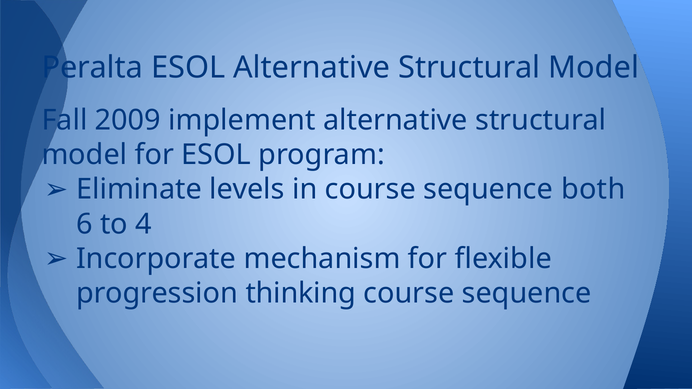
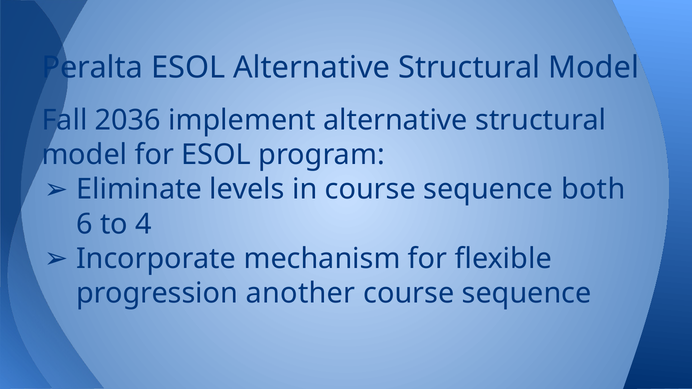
2009: 2009 -> 2036
thinking: thinking -> another
